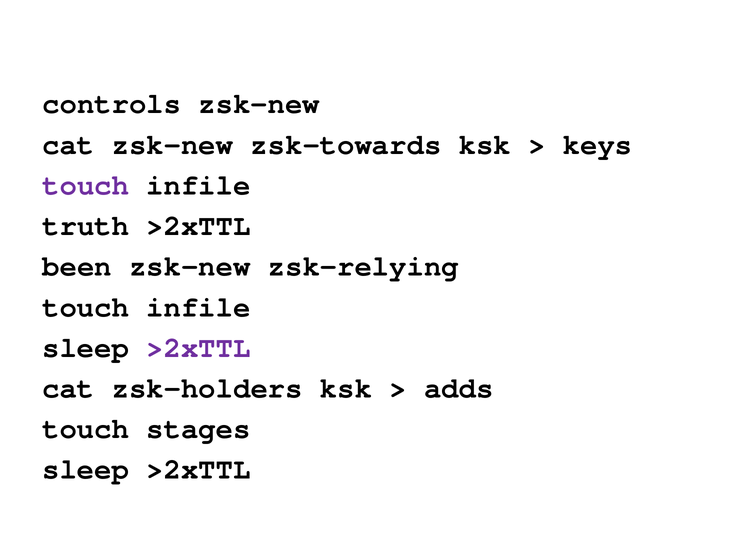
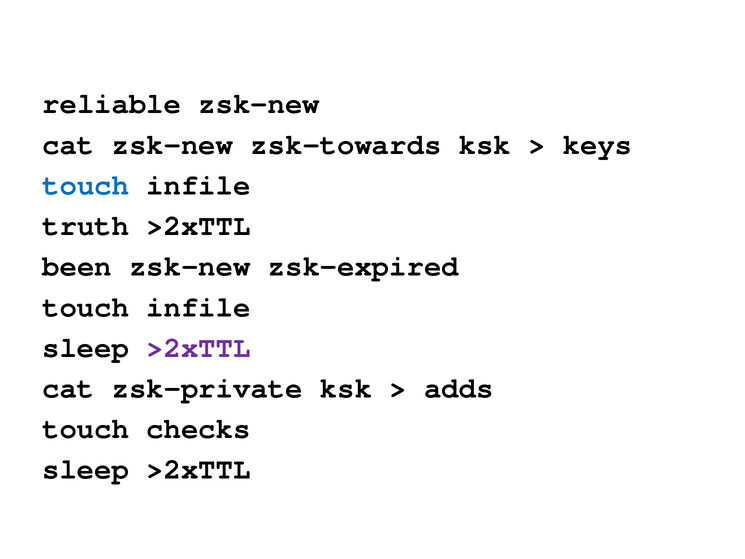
controls: controls -> reliable
touch at (86, 185) colour: purple -> blue
zsk-relying: zsk-relying -> zsk-expired
zsk-holders: zsk-holders -> zsk-private
stages: stages -> checks
